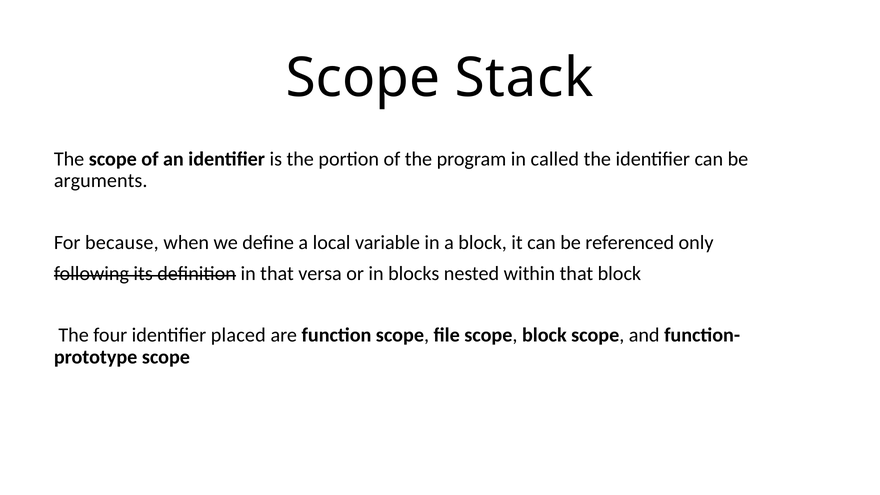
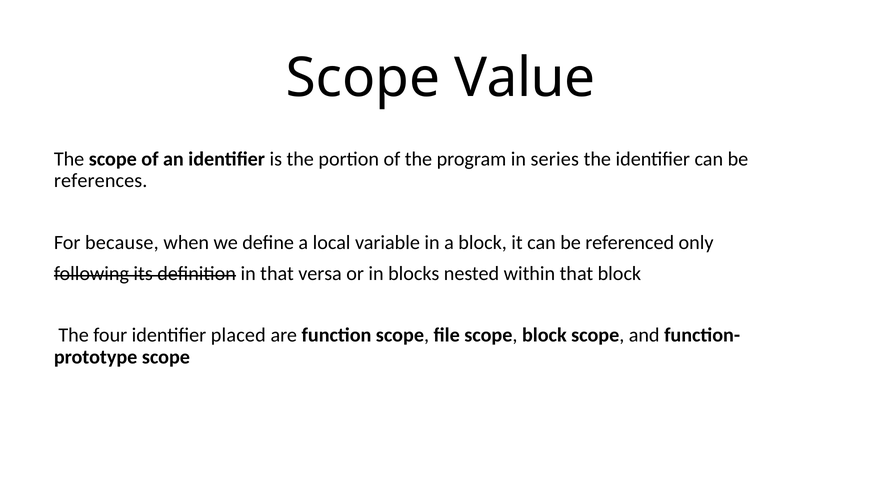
Stack: Stack -> Value
called: called -> series
arguments: arguments -> references
